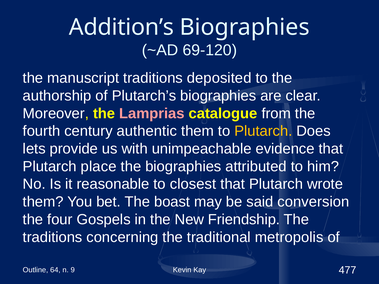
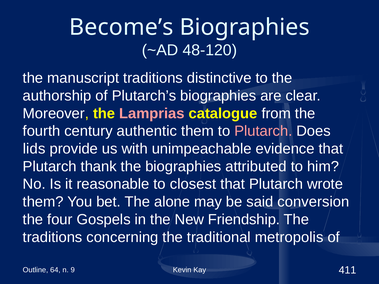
Addition’s: Addition’s -> Become’s
69-120: 69-120 -> 48-120
deposited: deposited -> distinctive
Plutarch at (263, 131) colour: yellow -> pink
lets: lets -> lids
place: place -> thank
boast: boast -> alone
477: 477 -> 411
